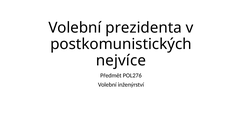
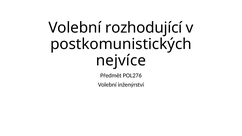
prezidenta: prezidenta -> rozhodující
